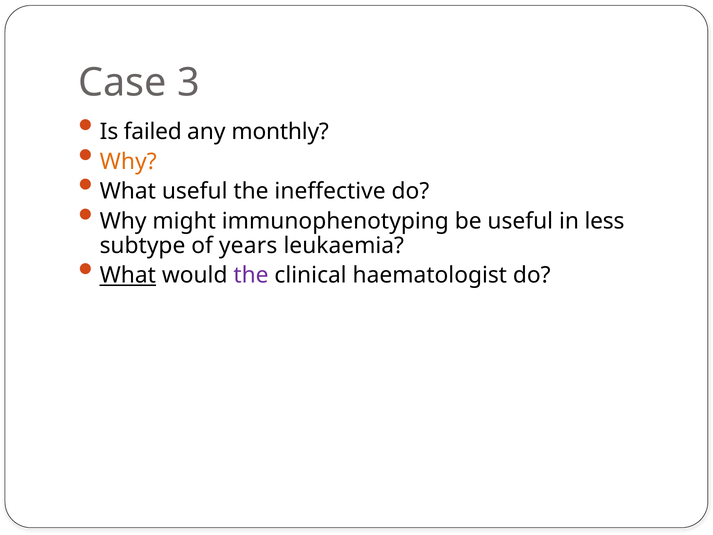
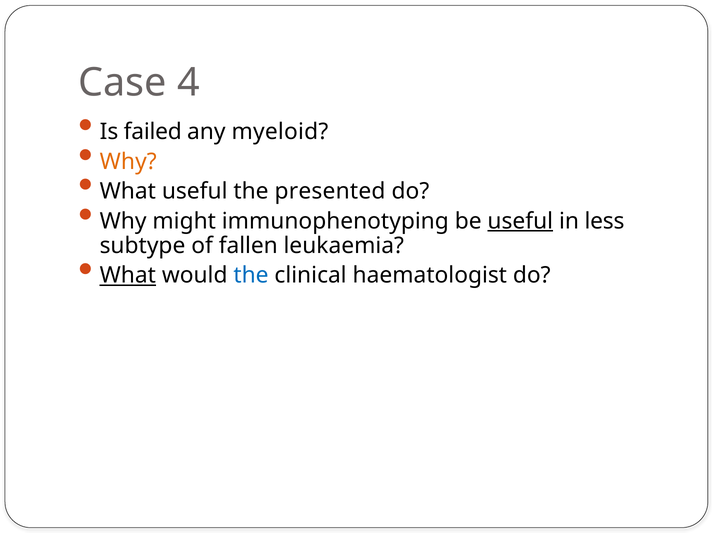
3: 3 -> 4
monthly: monthly -> myeloid
ineffective: ineffective -> presented
useful at (520, 221) underline: none -> present
years: years -> fallen
the at (251, 275) colour: purple -> blue
